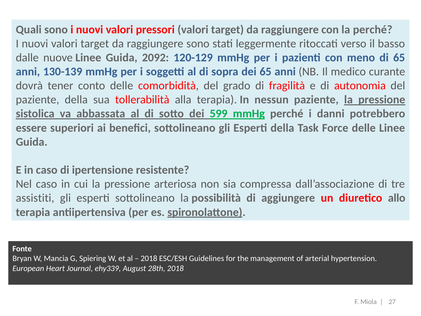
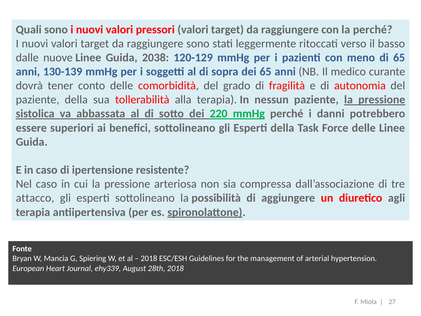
2092: 2092 -> 2038
599: 599 -> 220
assistiti: assistiti -> attacco
allo: allo -> agli
